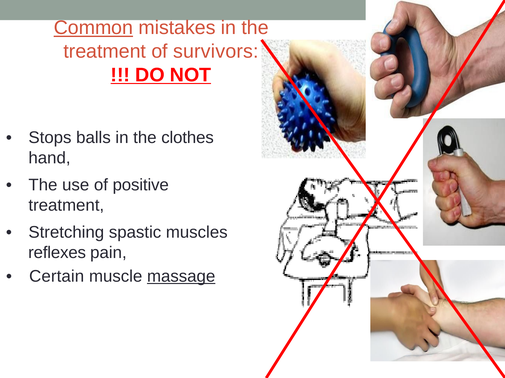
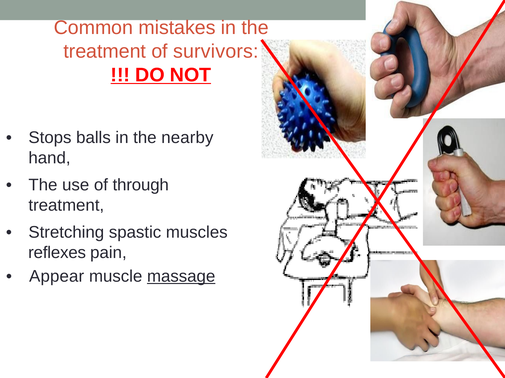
Common underline: present -> none
clothes: clothes -> nearby
positive: positive -> through
Certain: Certain -> Appear
